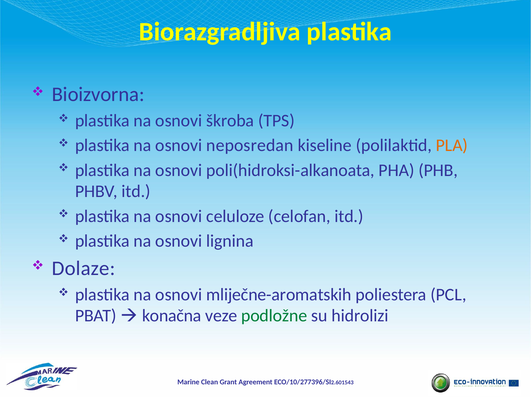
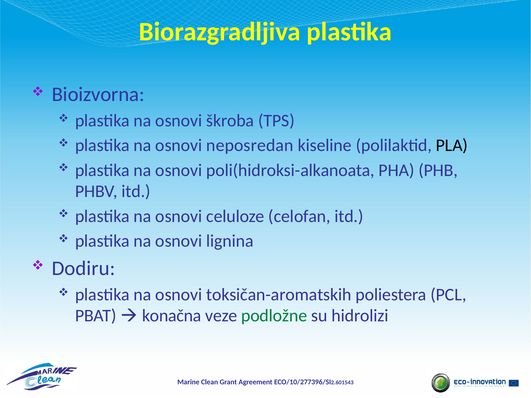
PLA colour: orange -> black
Dolaze: Dolaze -> Dodiru
mliječne-aromatskih: mliječne-aromatskih -> toksičan-aromatskih
